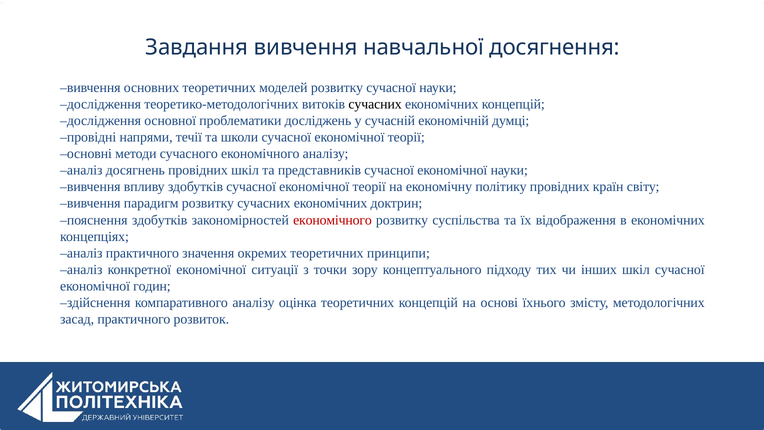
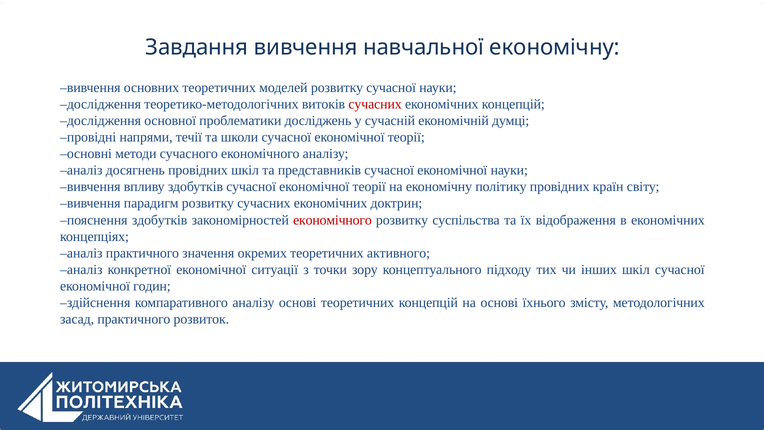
навчальної досягнення: досягнення -> економічну
сучасних at (375, 104) colour: black -> red
принципи: принципи -> активного
аналізу оцінка: оцінка -> основі
